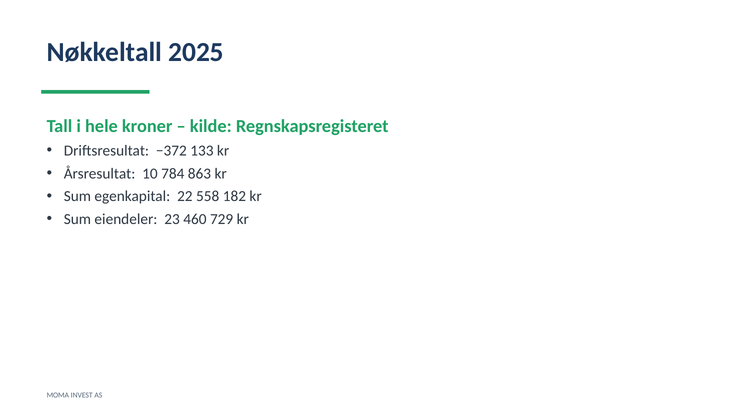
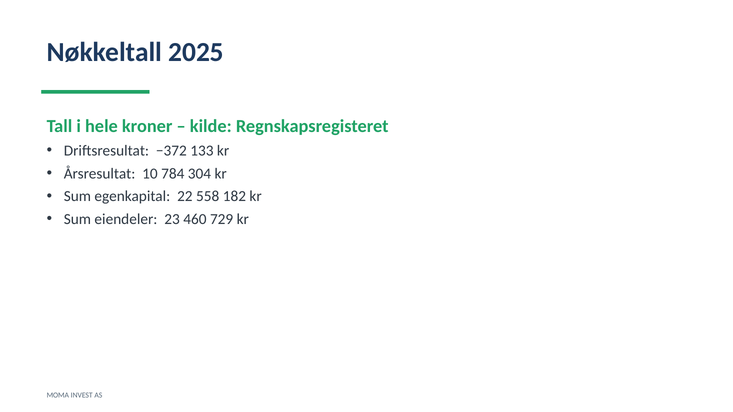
863: 863 -> 304
